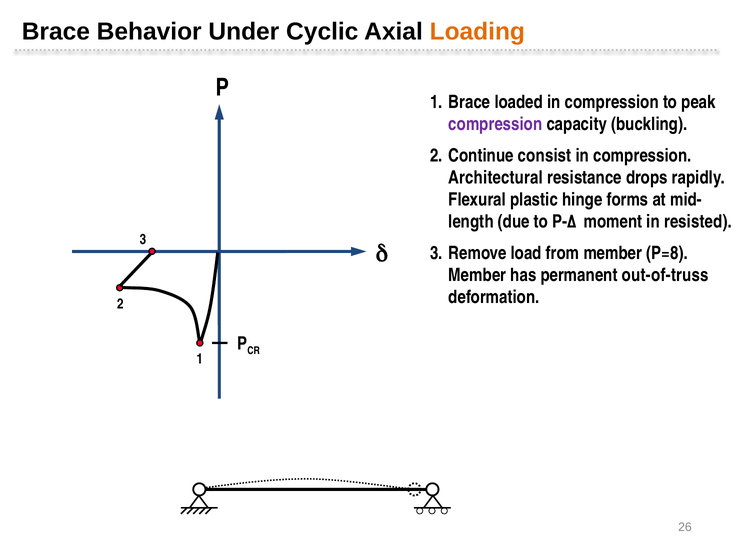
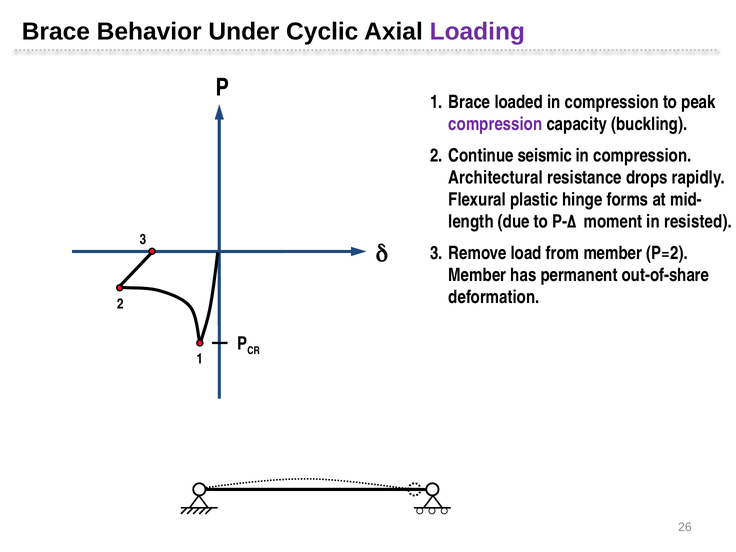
Loading colour: orange -> purple
consist: consist -> seismic
P=8: P=8 -> P=2
out-of-truss: out-of-truss -> out-of-share
